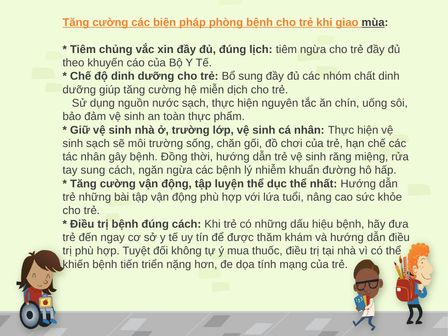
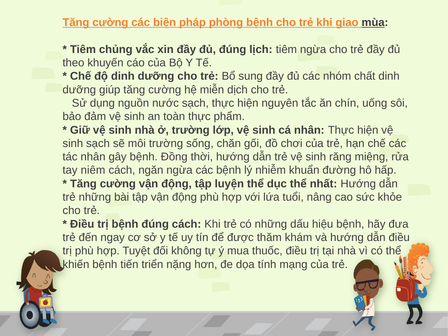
tay sung: sung -> niêm
